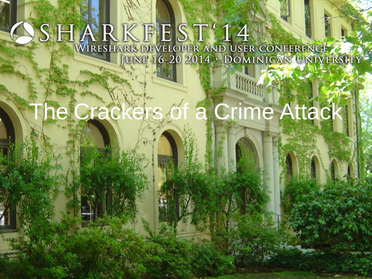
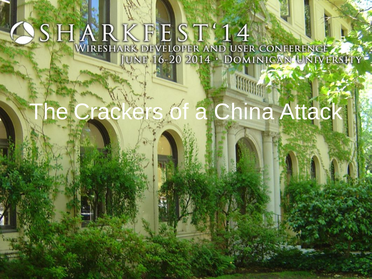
Crime: Crime -> China
